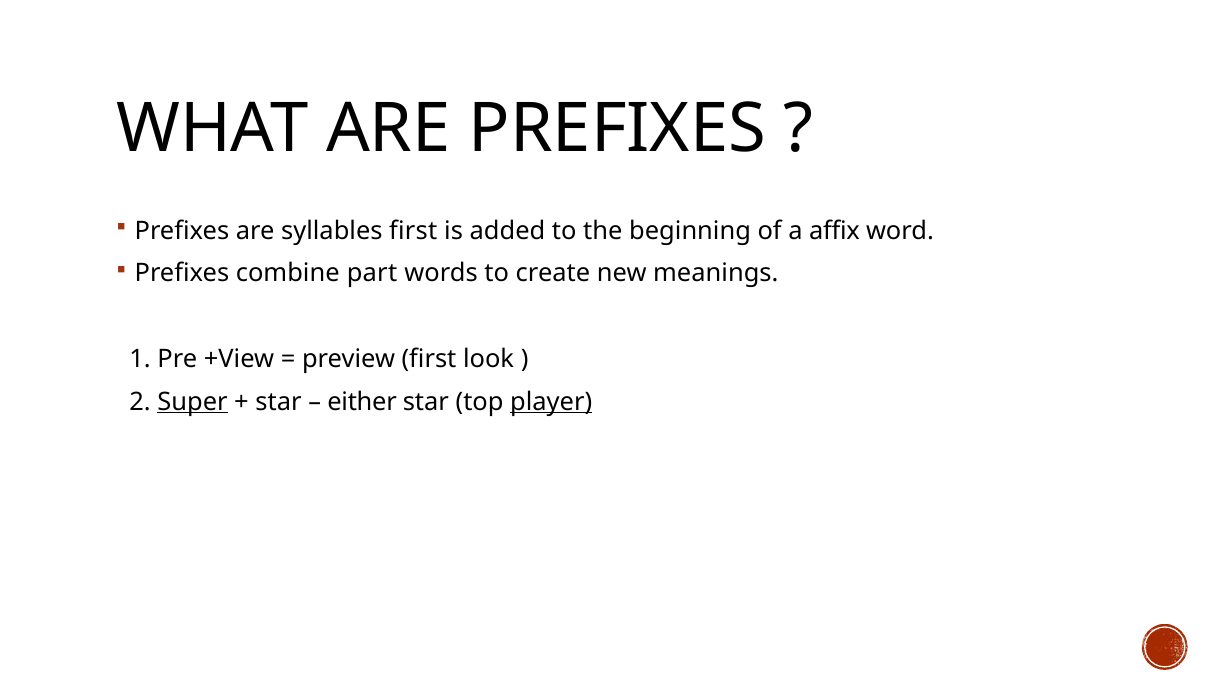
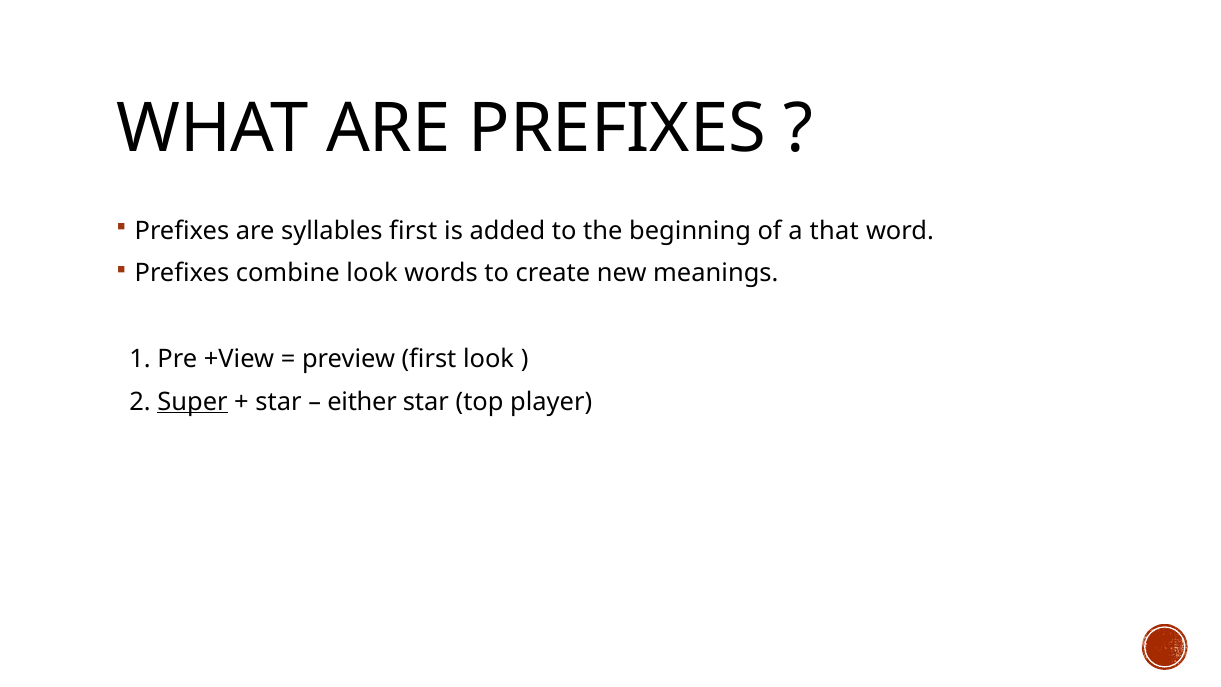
affix: affix -> that
combine part: part -> look
player underline: present -> none
